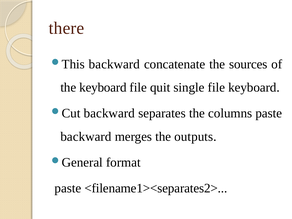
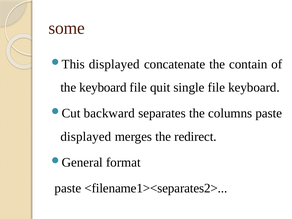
there: there -> some
backward at (114, 64): backward -> displayed
sources: sources -> contain
backward at (86, 137): backward -> displayed
outputs: outputs -> redirect
